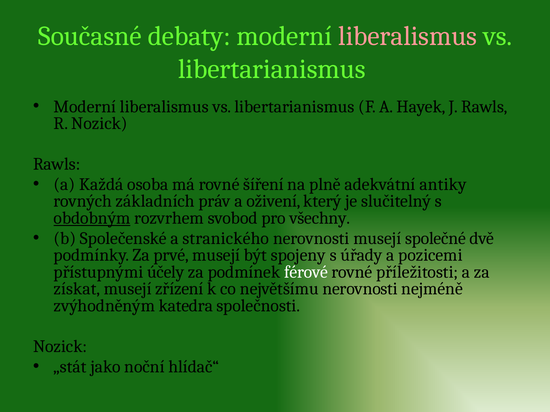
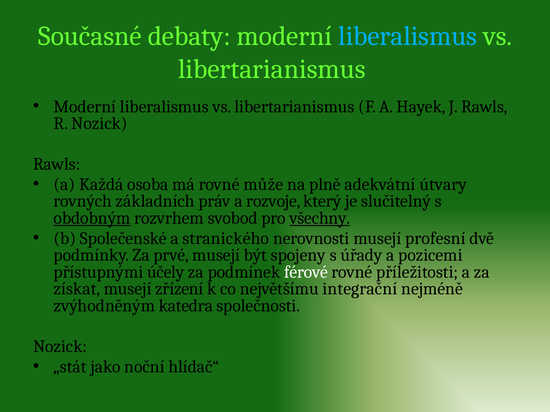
liberalismus at (408, 36) colour: pink -> light blue
šíření: šíření -> může
antiky: antiky -> útvary
oživení: oživení -> rozvoje
všechny underline: none -> present
společné: společné -> profesní
největšímu nerovnosti: nerovnosti -> integrační
